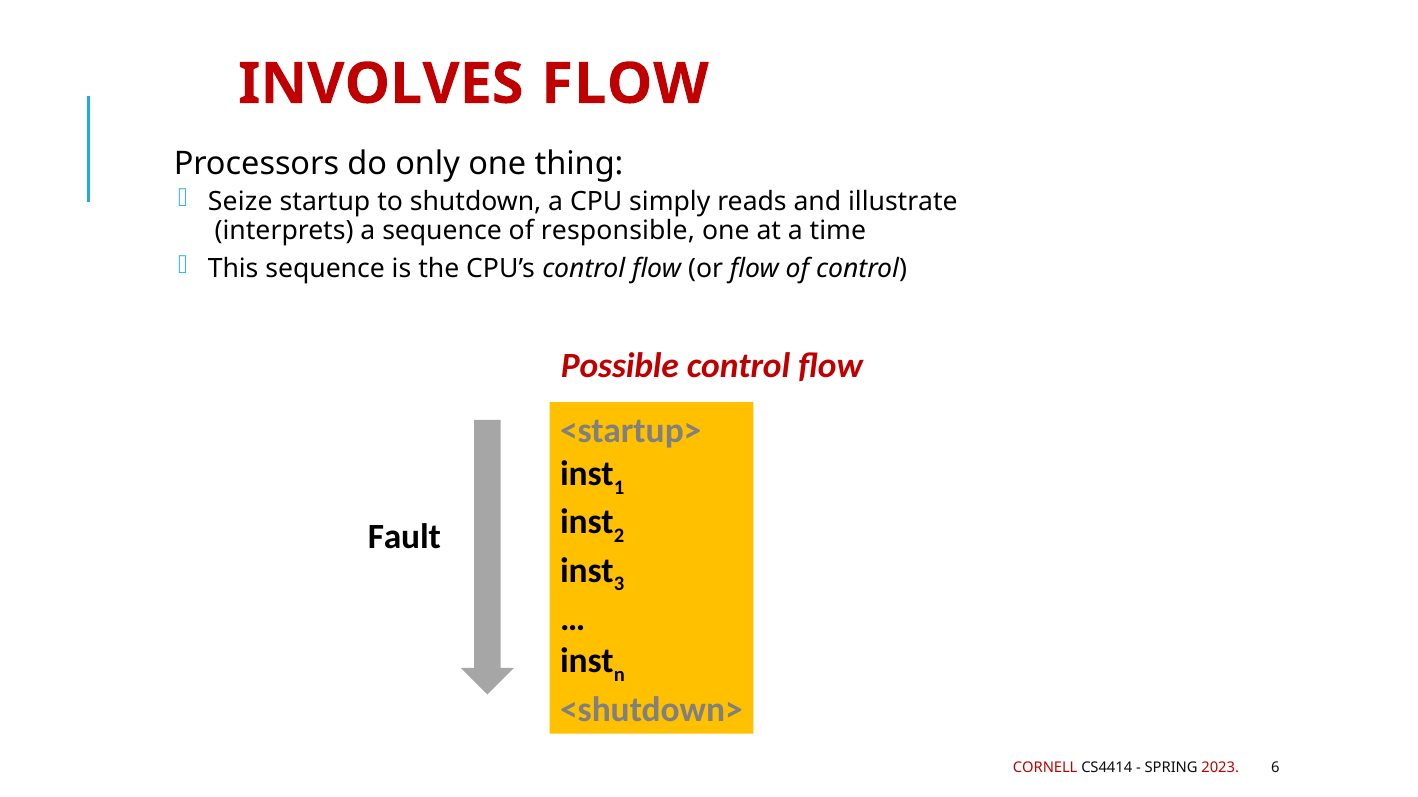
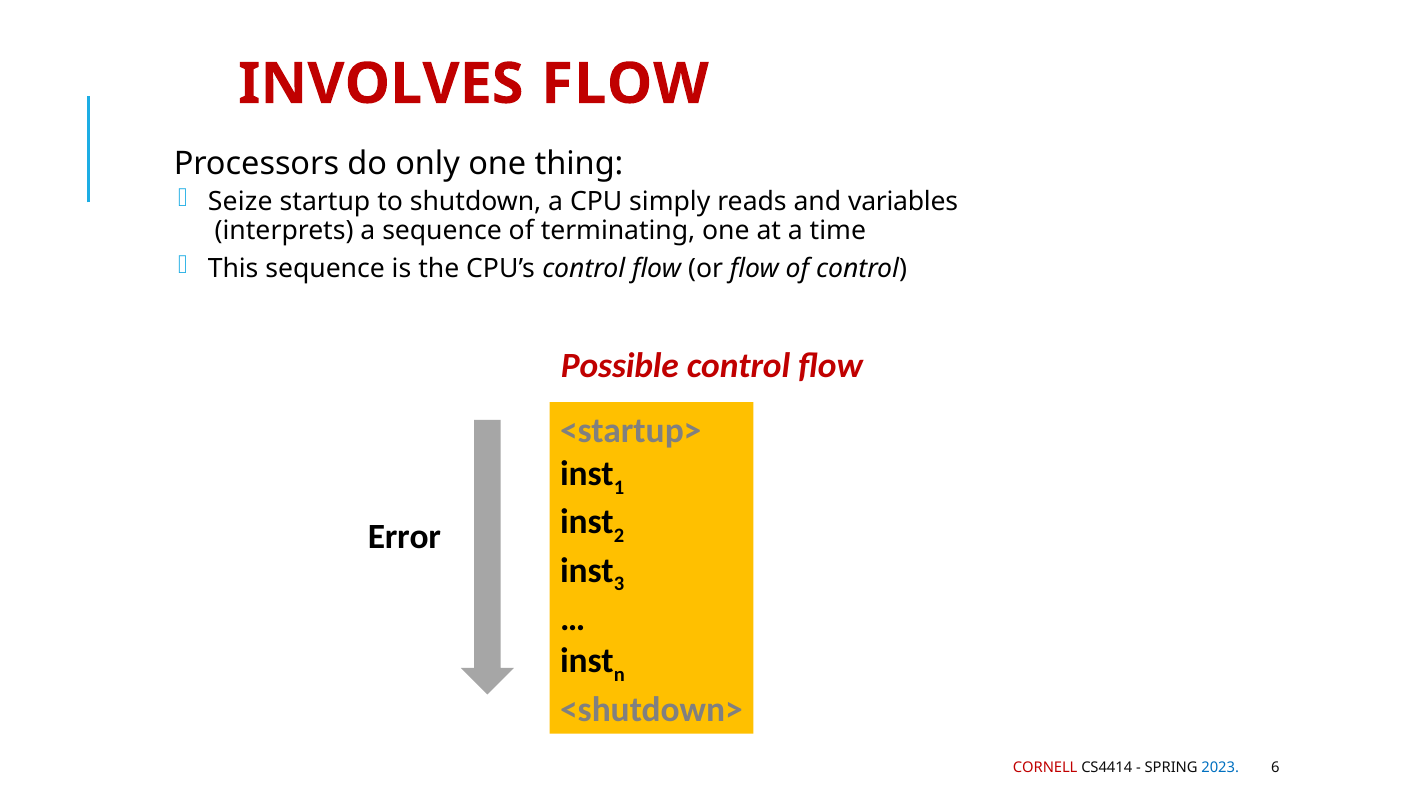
illustrate: illustrate -> variables
responsible: responsible -> terminating
Fault: Fault -> Error
2023 colour: red -> blue
